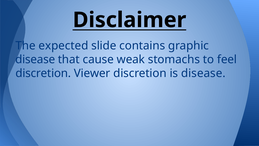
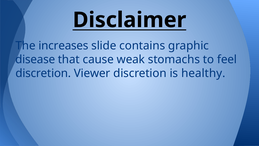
expected: expected -> increases
is disease: disease -> healthy
